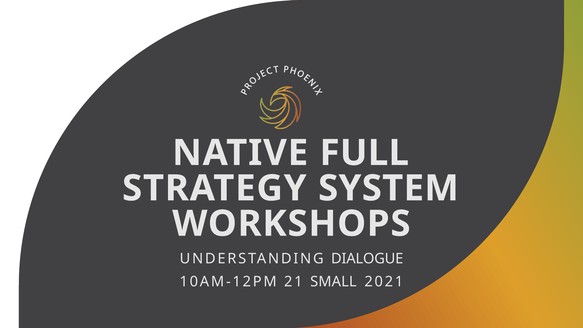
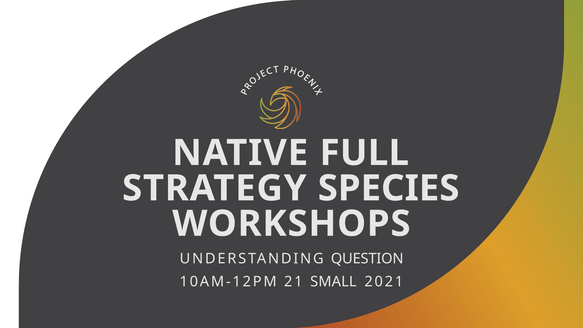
SYSTEM: SYSTEM -> SPECIES
DIALOGUE: DIALOGUE -> QUESTION
